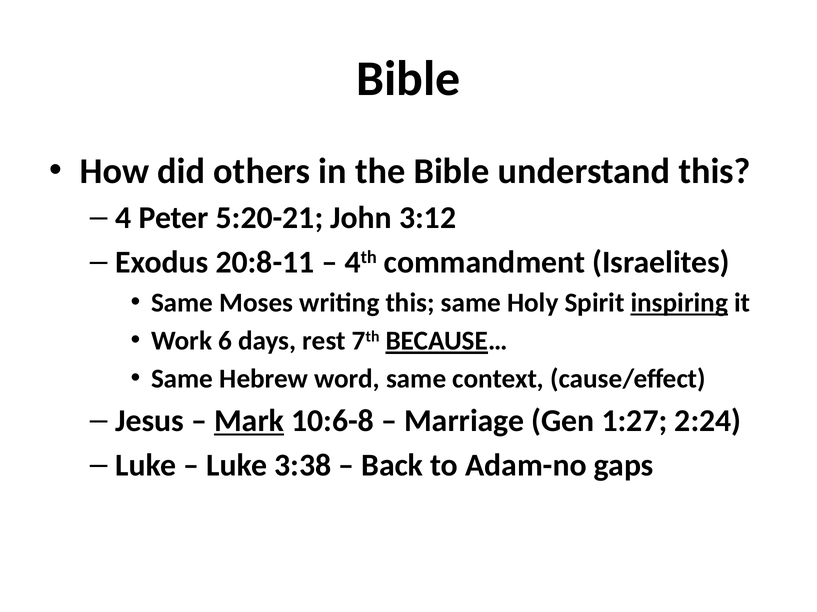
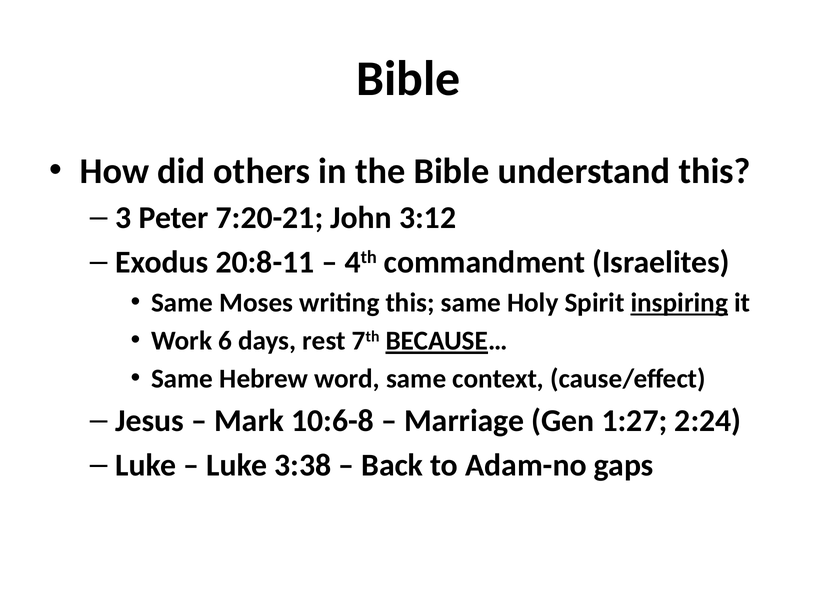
4: 4 -> 3
5:20-21: 5:20-21 -> 7:20-21
Mark underline: present -> none
